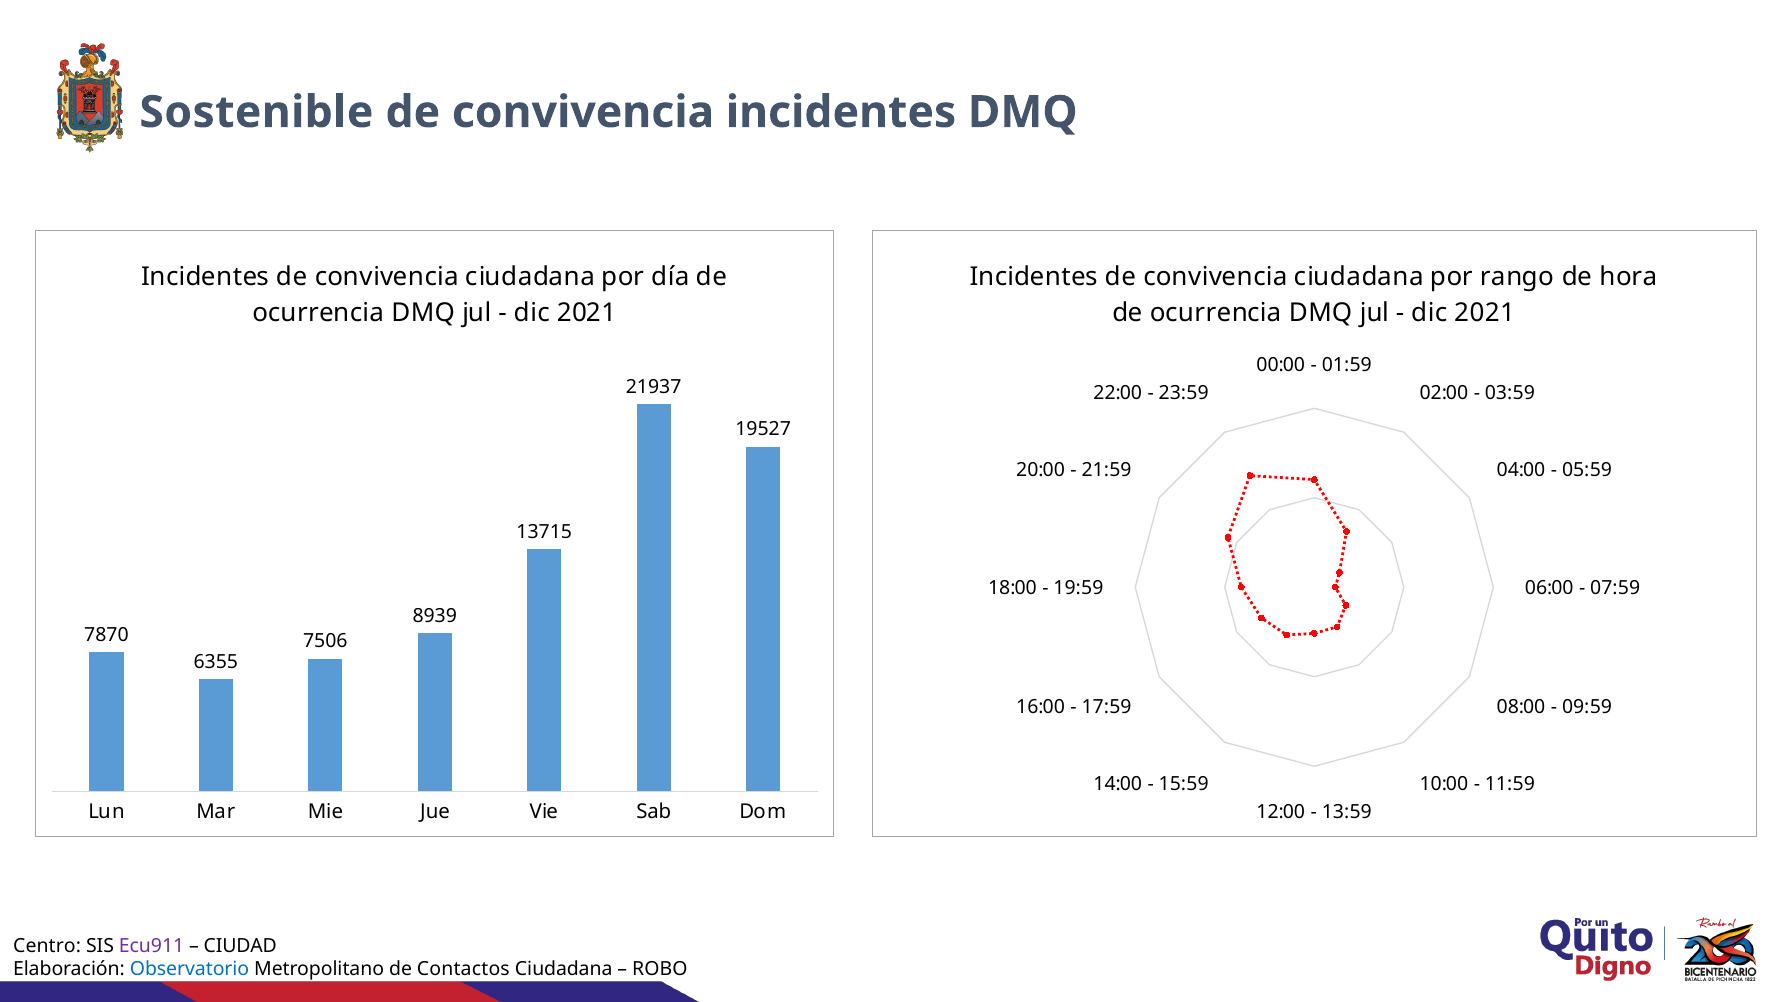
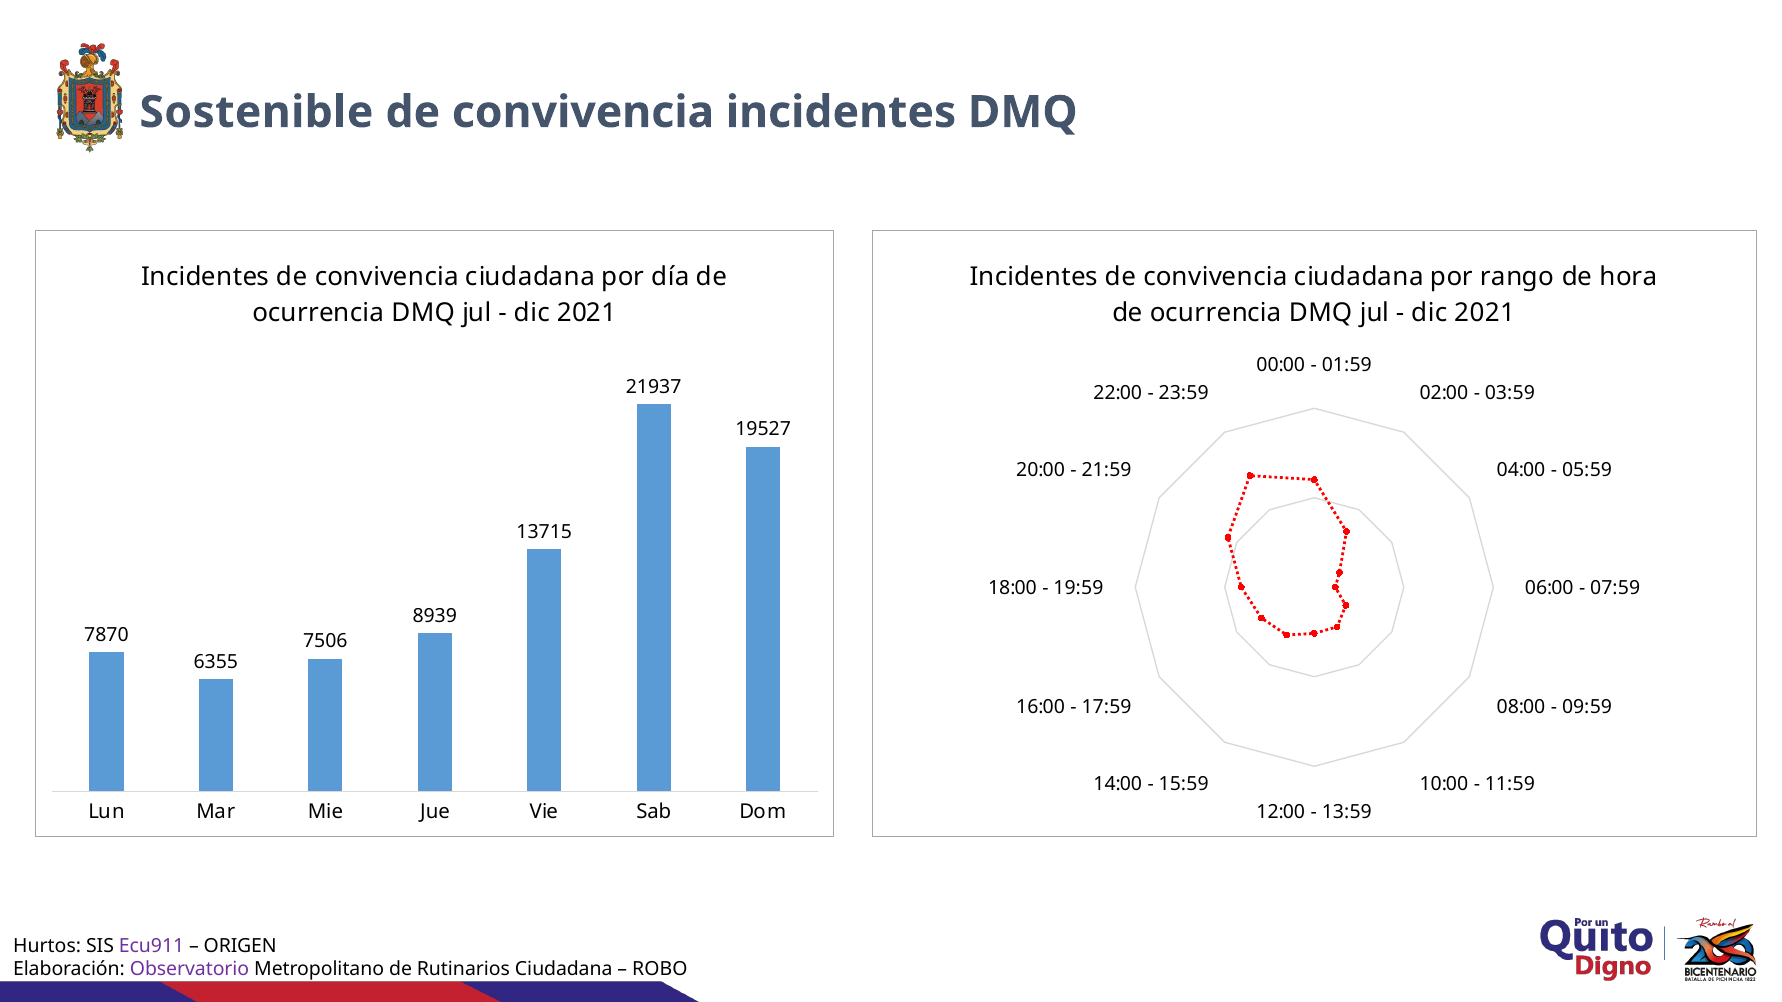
Centro: Centro -> Hurtos
CIUDAD: CIUDAD -> ORIGEN
Observatorio colour: blue -> purple
Contactos: Contactos -> Rutinarios
